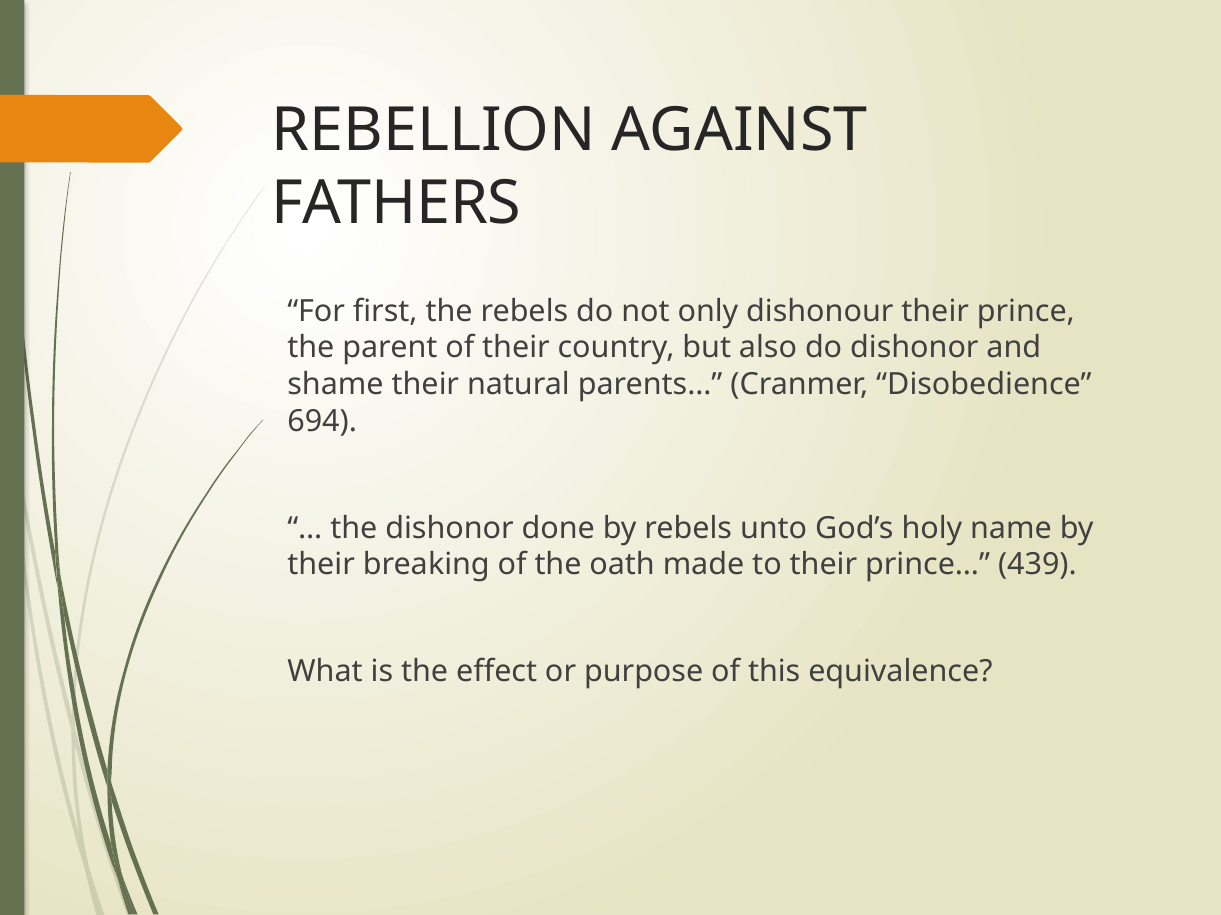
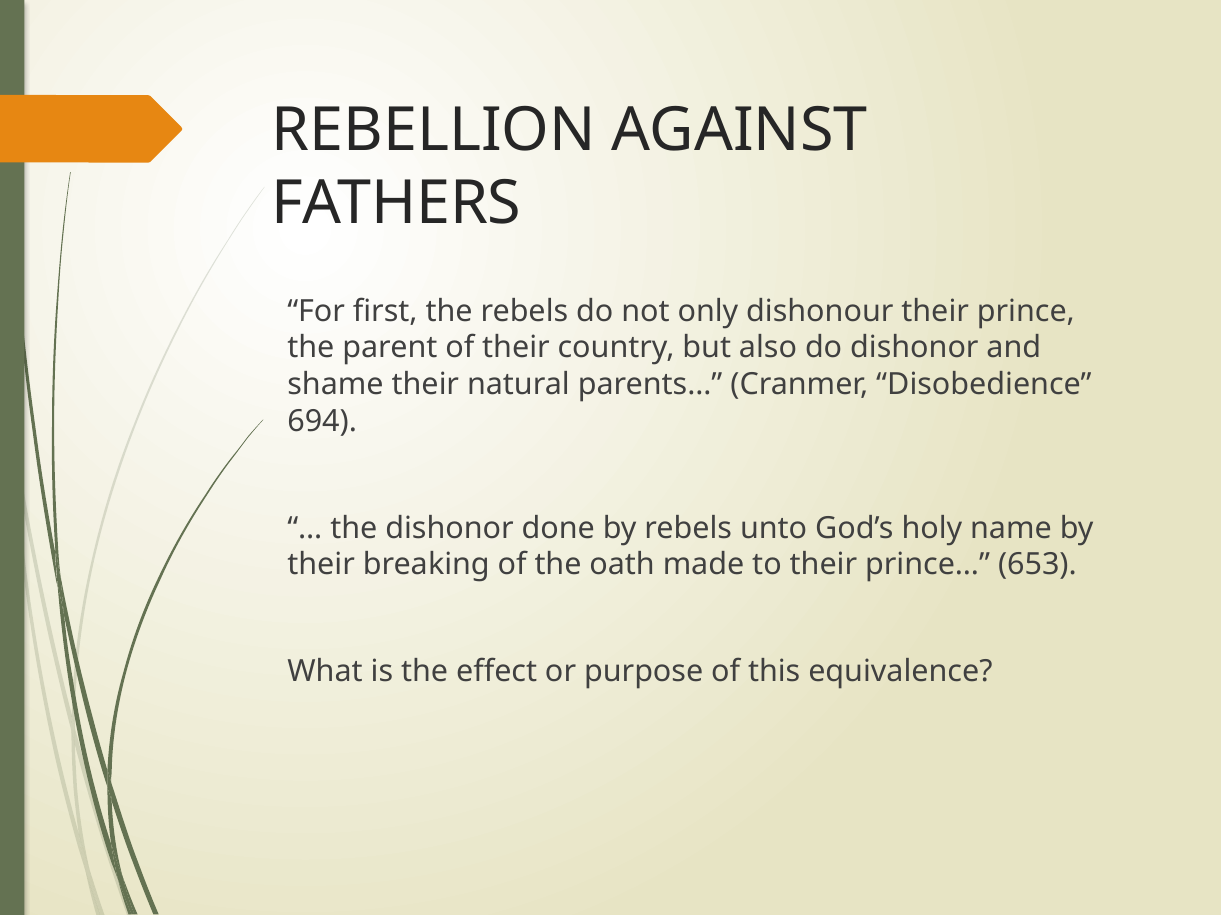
439: 439 -> 653
